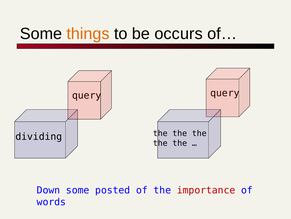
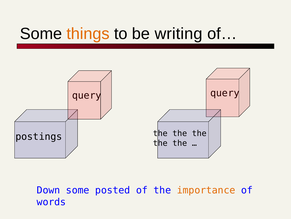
occurs: occurs -> writing
dividing: dividing -> postings
importance colour: red -> orange
